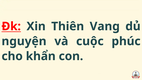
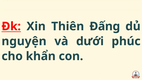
Vang: Vang -> Đấng
cuộc: cuộc -> dưới
